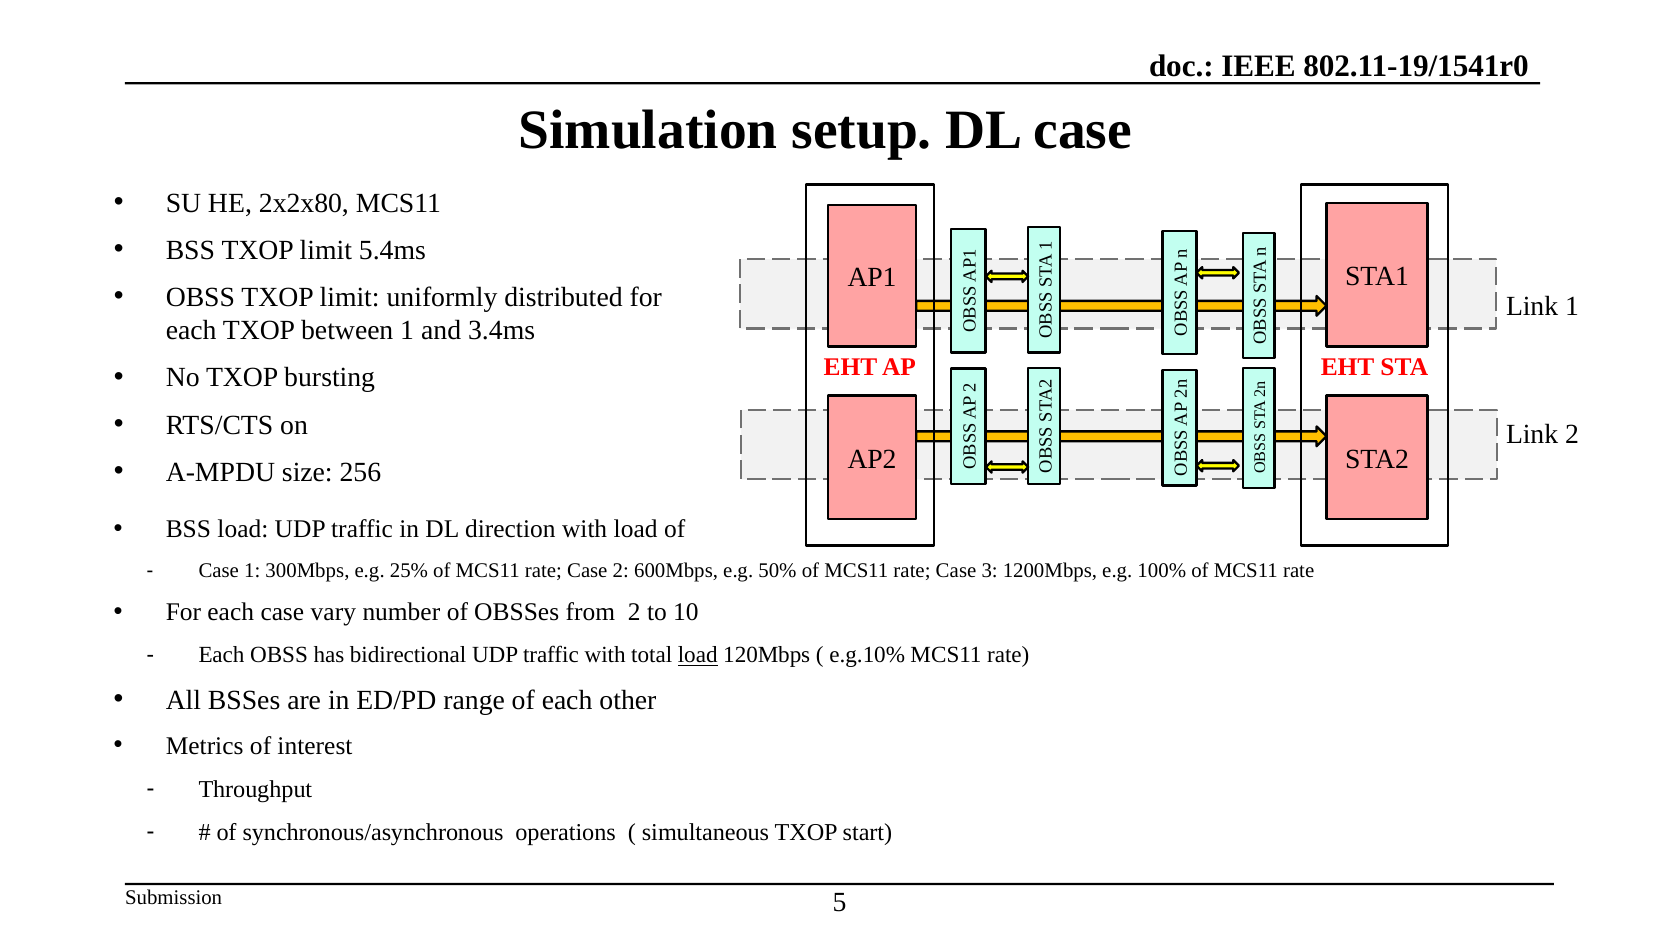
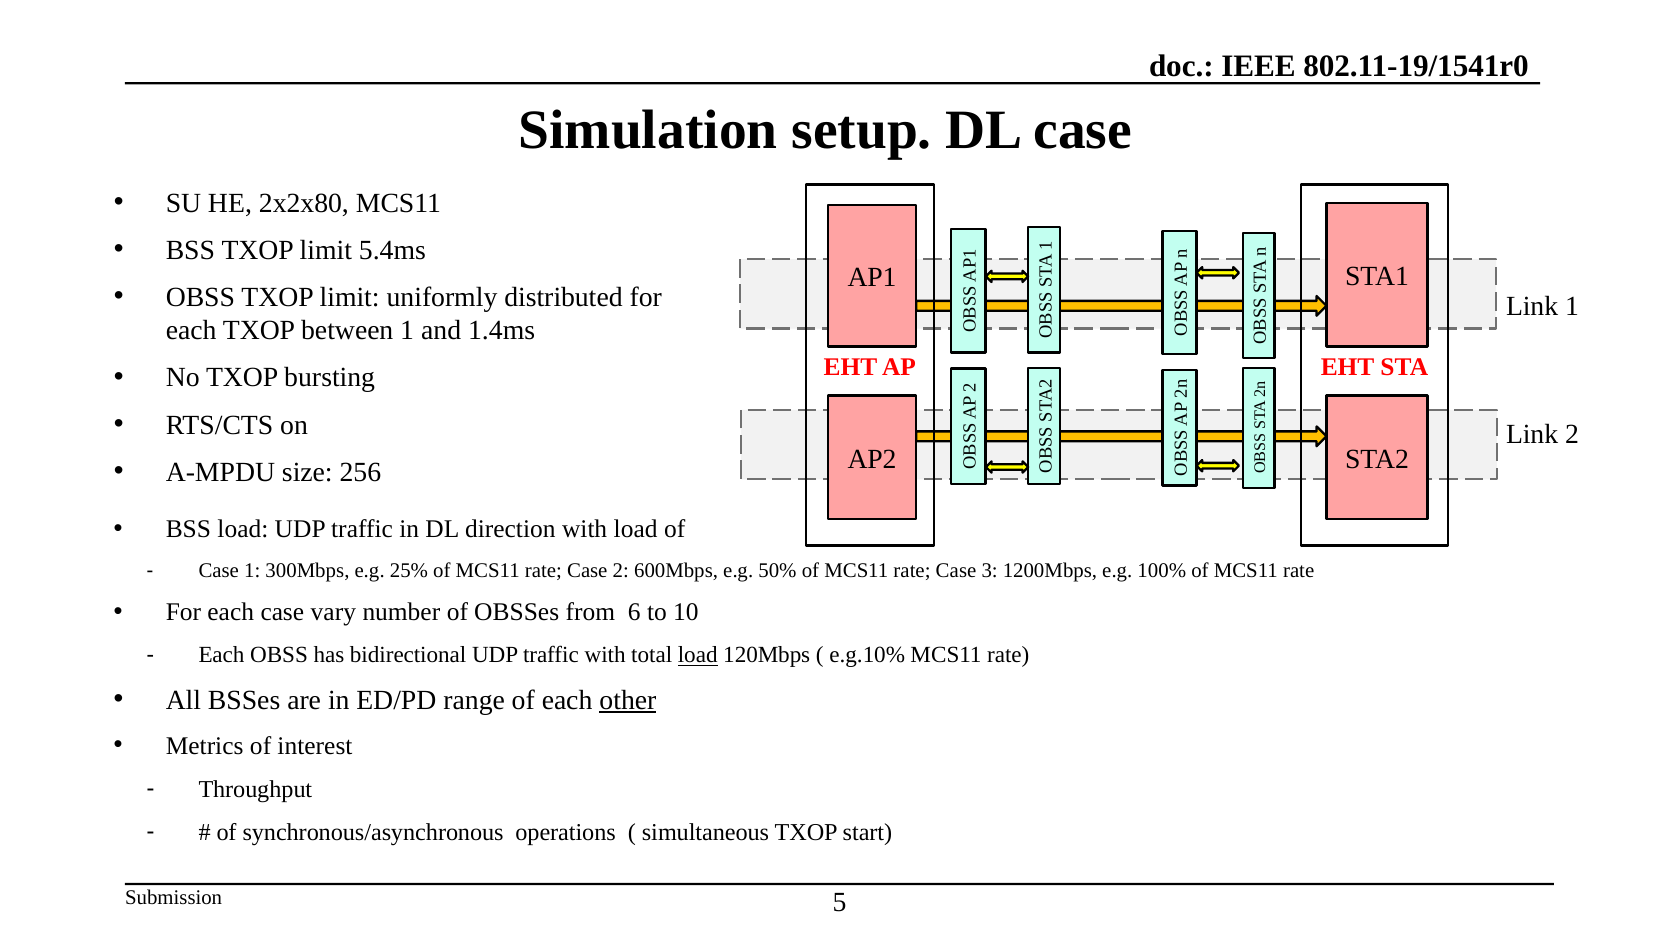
3.4ms: 3.4ms -> 1.4ms
from 2: 2 -> 6
other underline: none -> present
